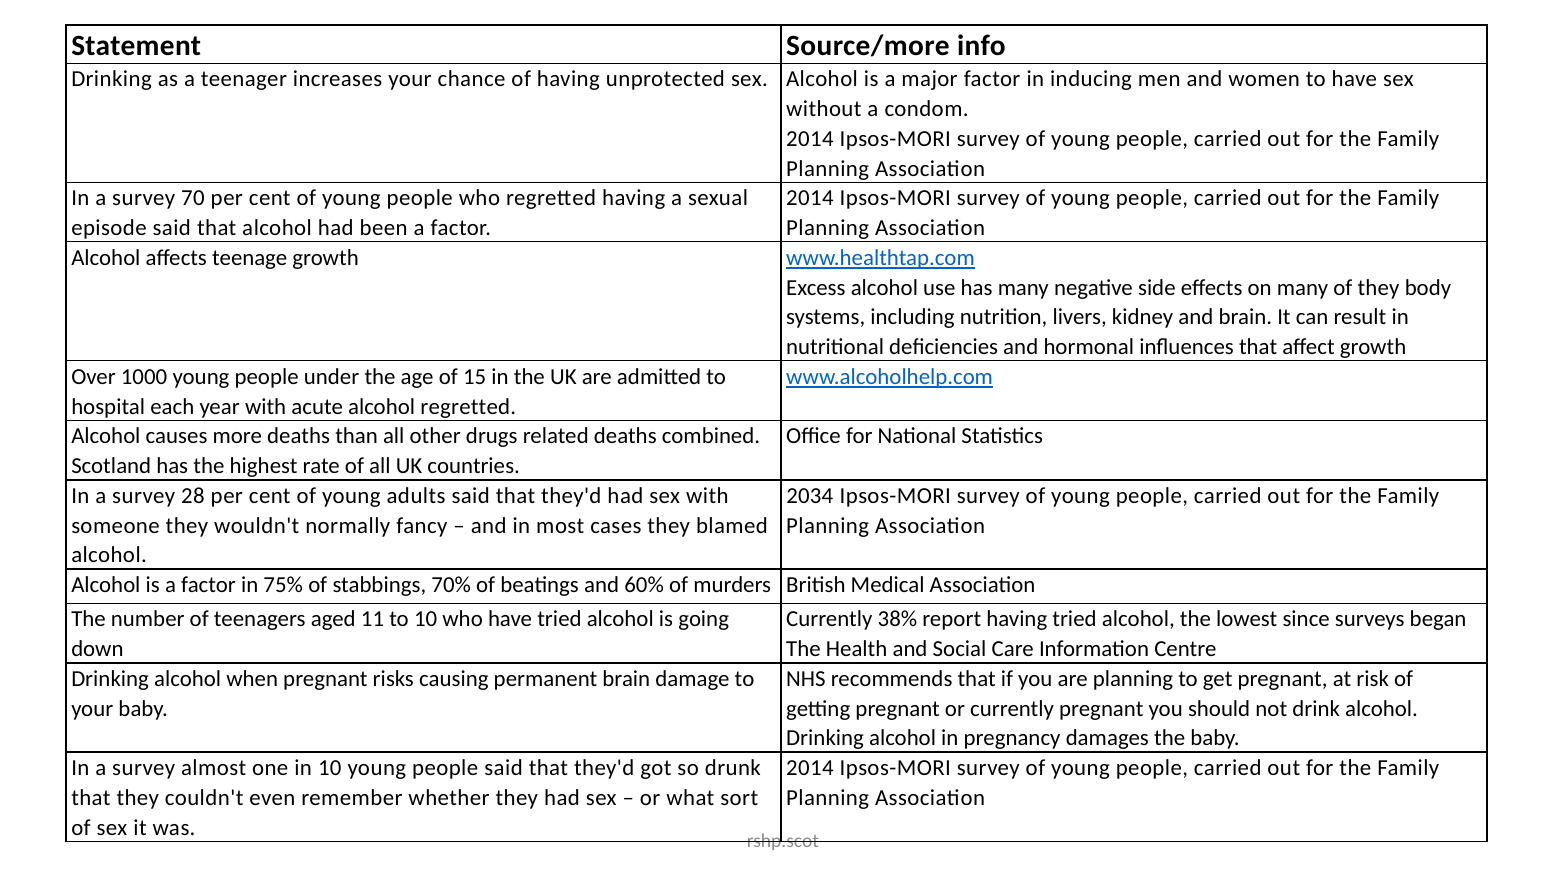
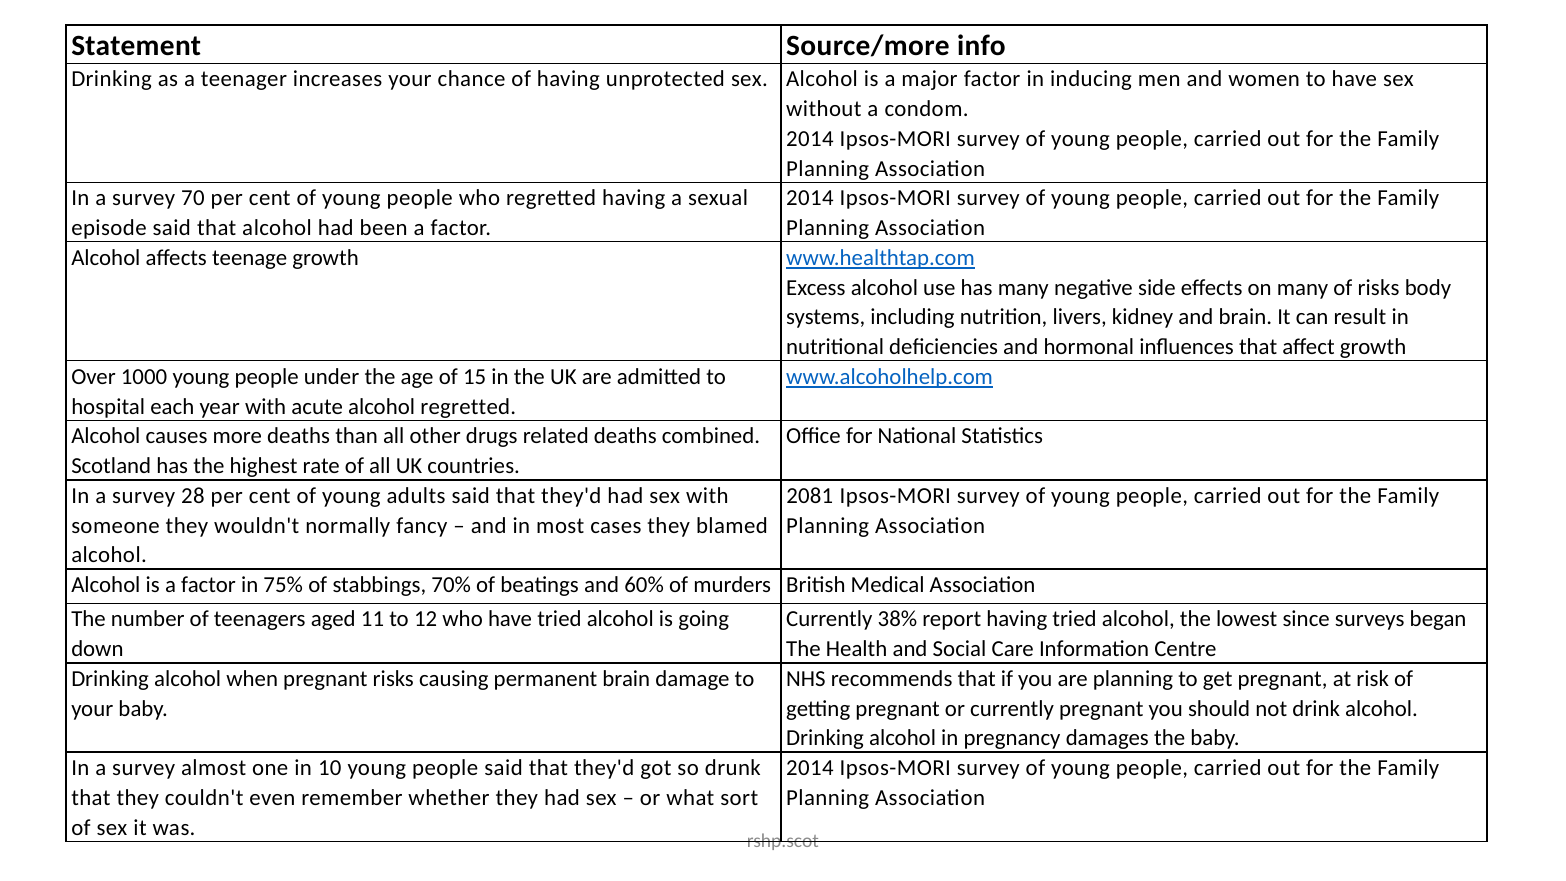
of they: they -> risks
2034: 2034 -> 2081
to 10: 10 -> 12
